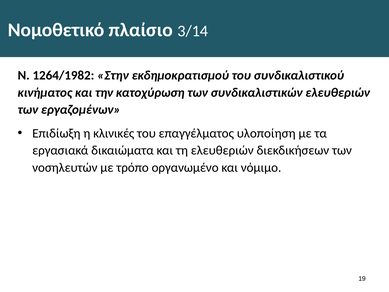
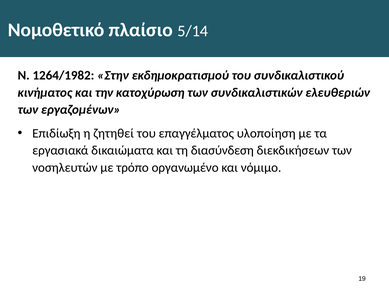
3/14: 3/14 -> 5/14
κλινικές: κλινικές -> ζητηθεί
τη ελευθεριών: ελευθεριών -> διασύνδεση
